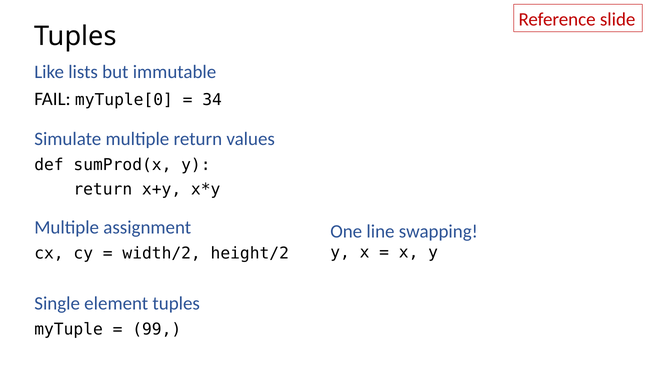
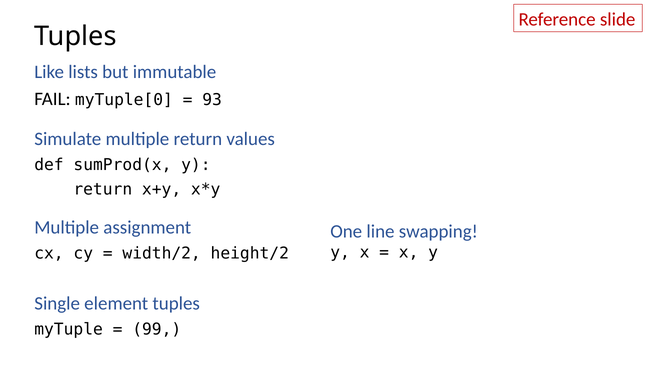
34: 34 -> 93
